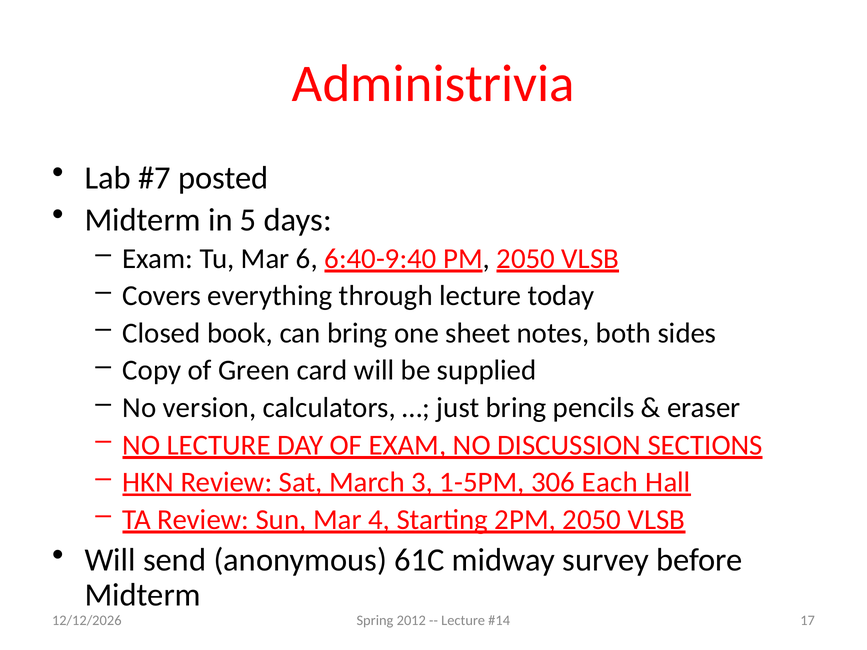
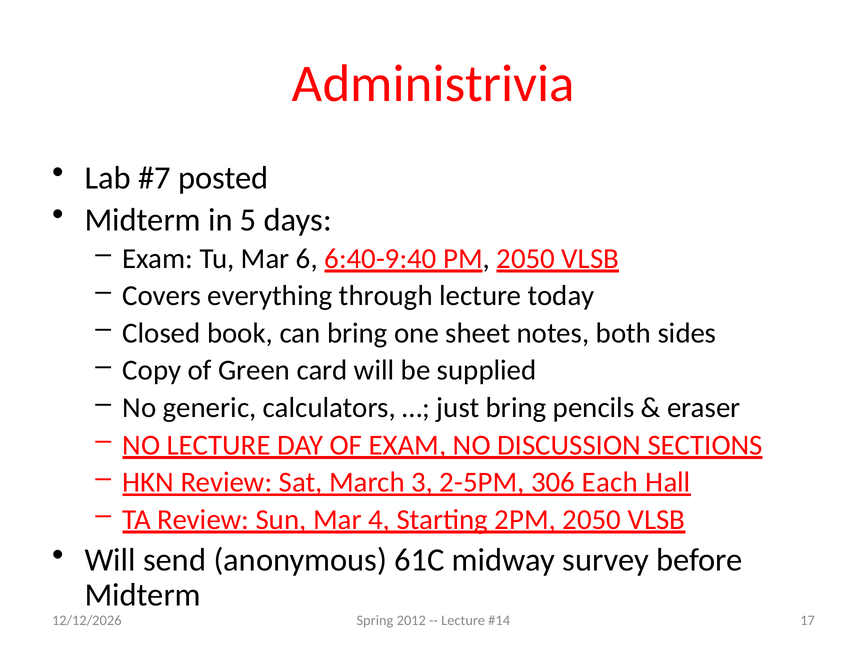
version: version -> generic
1-5PM: 1-5PM -> 2-5PM
